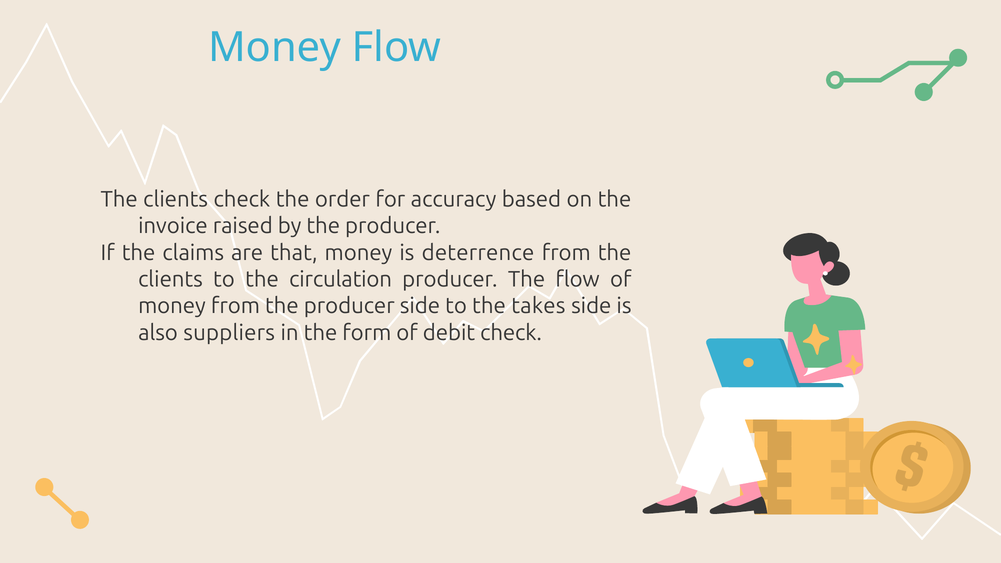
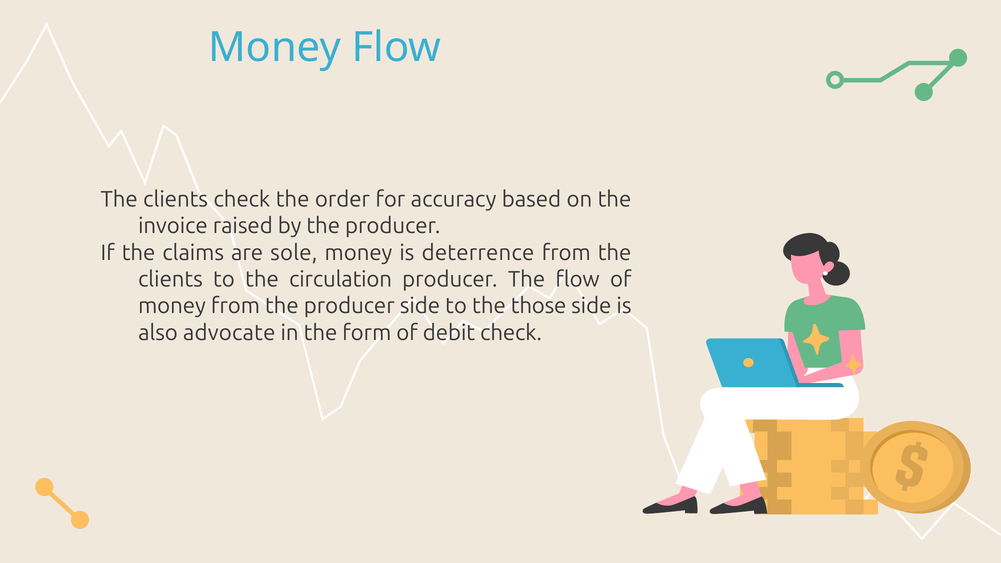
that: that -> sole
takes: takes -> those
suppliers: suppliers -> advocate
